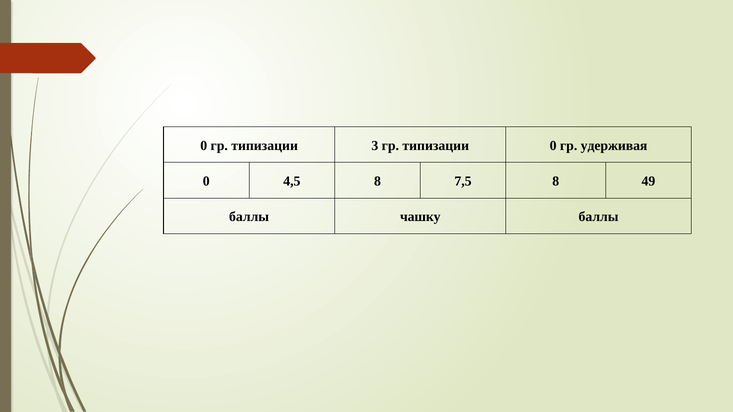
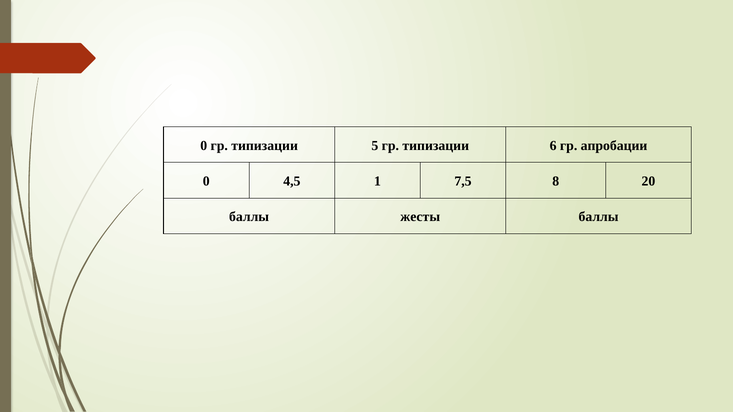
3: 3 -> 5
типизации 0: 0 -> 6
удерживая: удерживая -> апробации
4,5 8: 8 -> 1
49: 49 -> 20
чашку: чашку -> жесты
